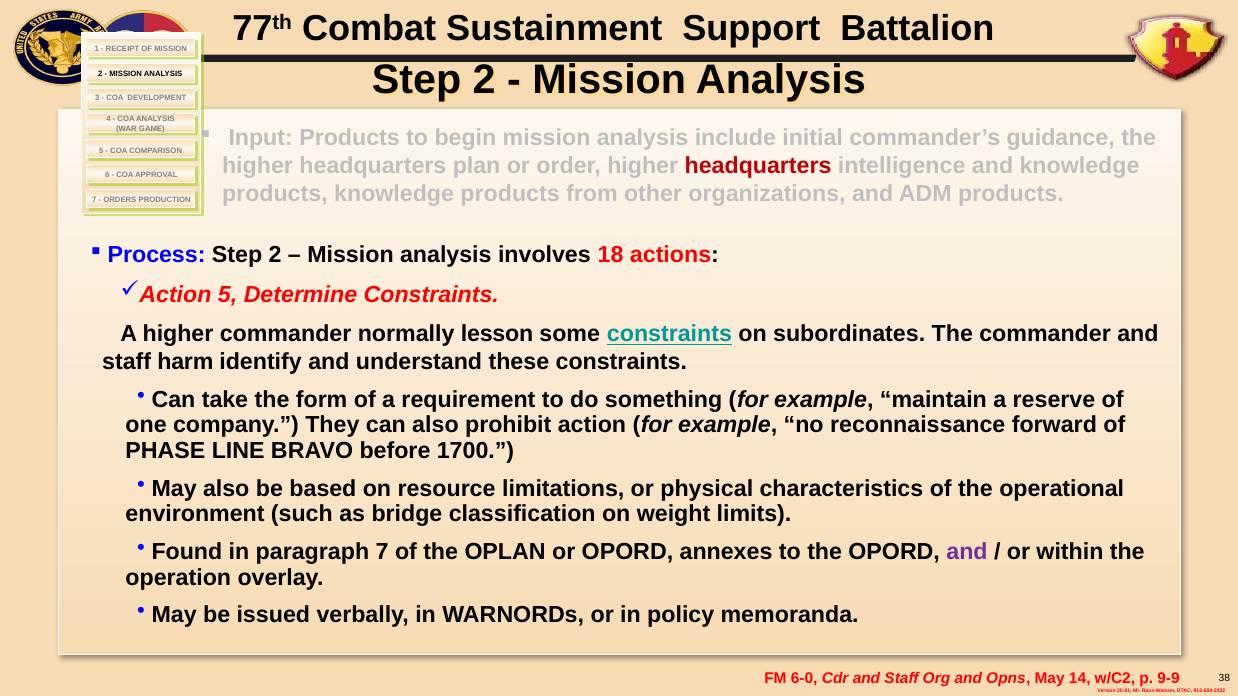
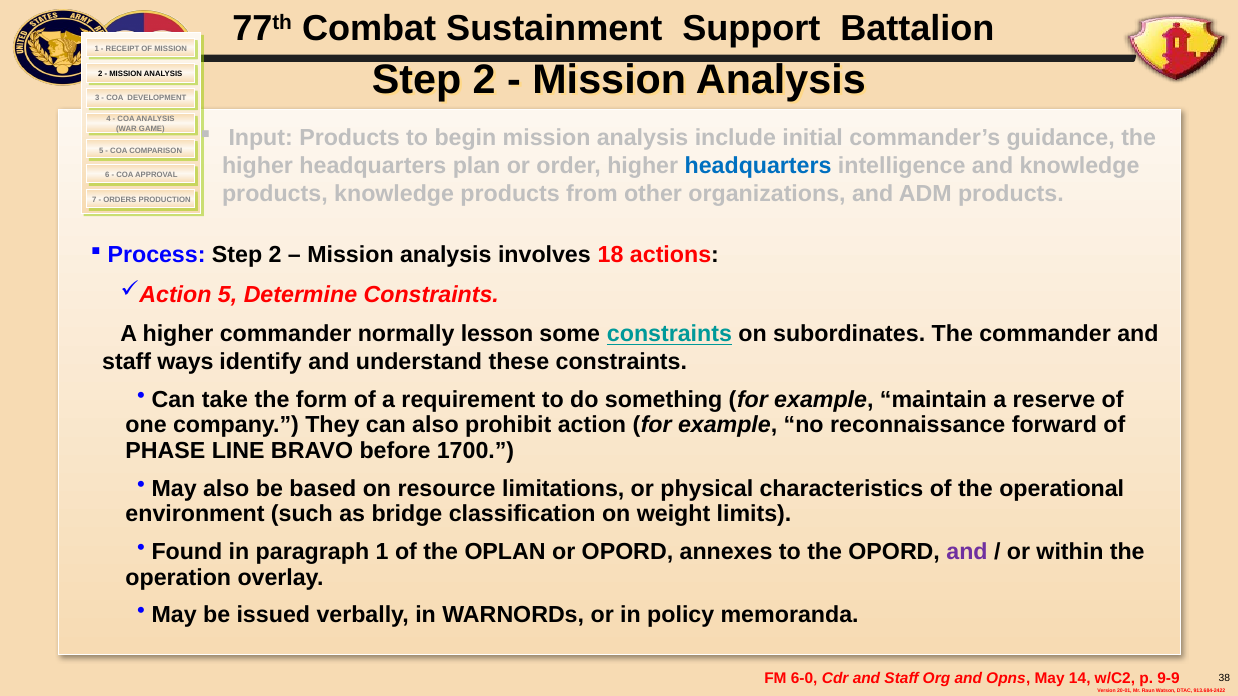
headquarters at (758, 166) colour: red -> blue
harm: harm -> ways
paragraph 7: 7 -> 1
